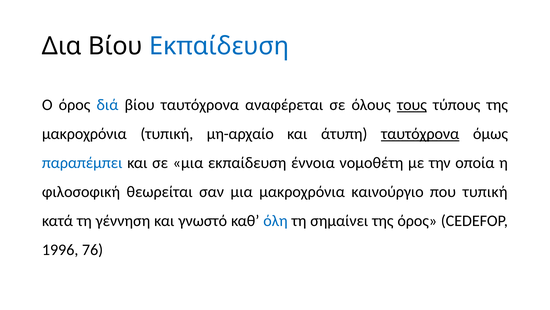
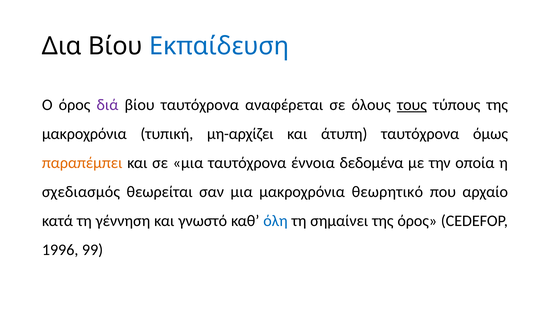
διά colour: blue -> purple
μη-αρχαίο: μη-αρχαίο -> μη-αρχίζει
ταυτόχρονα at (420, 134) underline: present -> none
παραπέμπει colour: blue -> orange
μια εκπαίδευση: εκπαίδευση -> ταυτόχρονα
νομοθέτη: νομοθέτη -> δεδομένα
φιλοσοφική: φιλοσοφική -> σχεδιασμός
καινούργιο: καινούργιο -> θεωρητικό
που τυπική: τυπική -> αρχαίο
76: 76 -> 99
